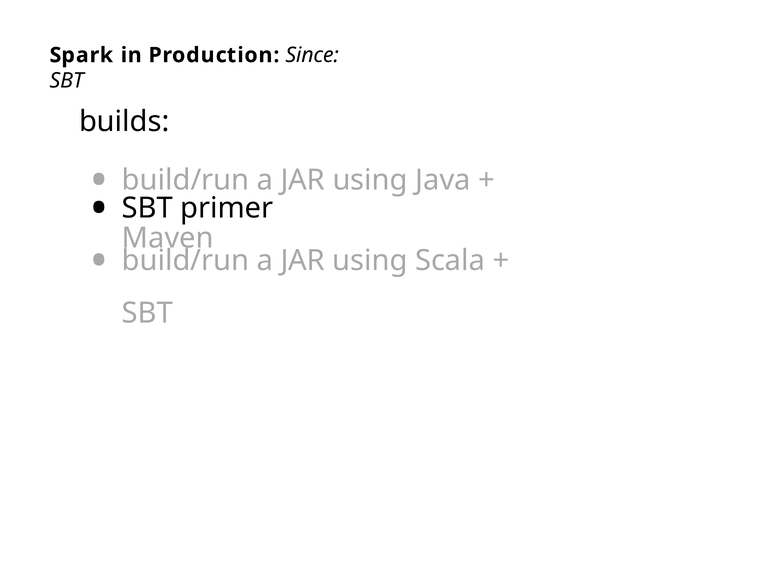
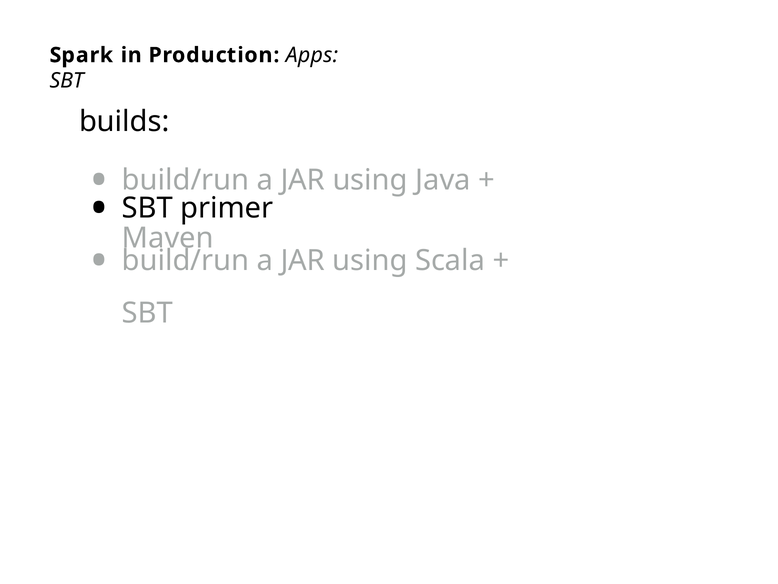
Since: Since -> Apps
